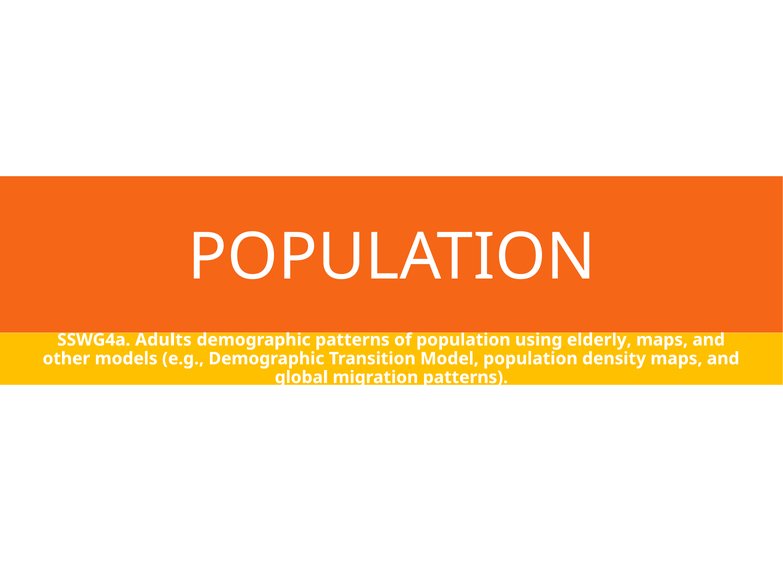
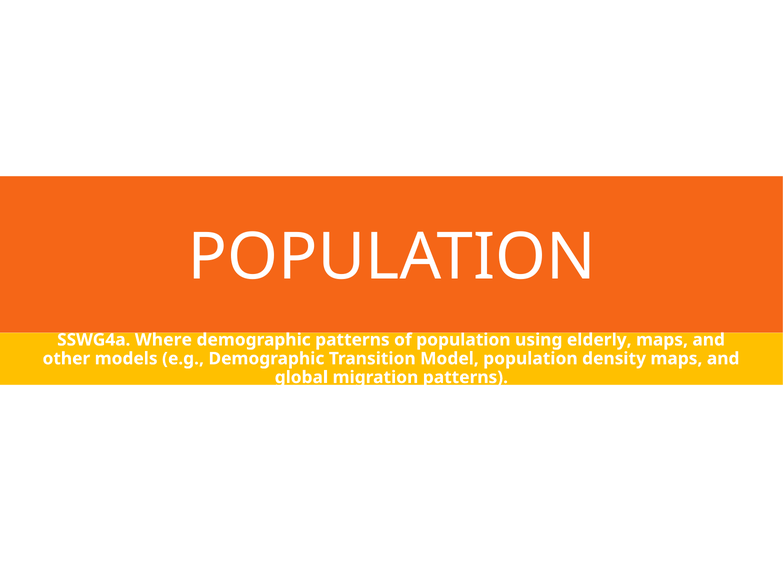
Adults: Adults -> Where
